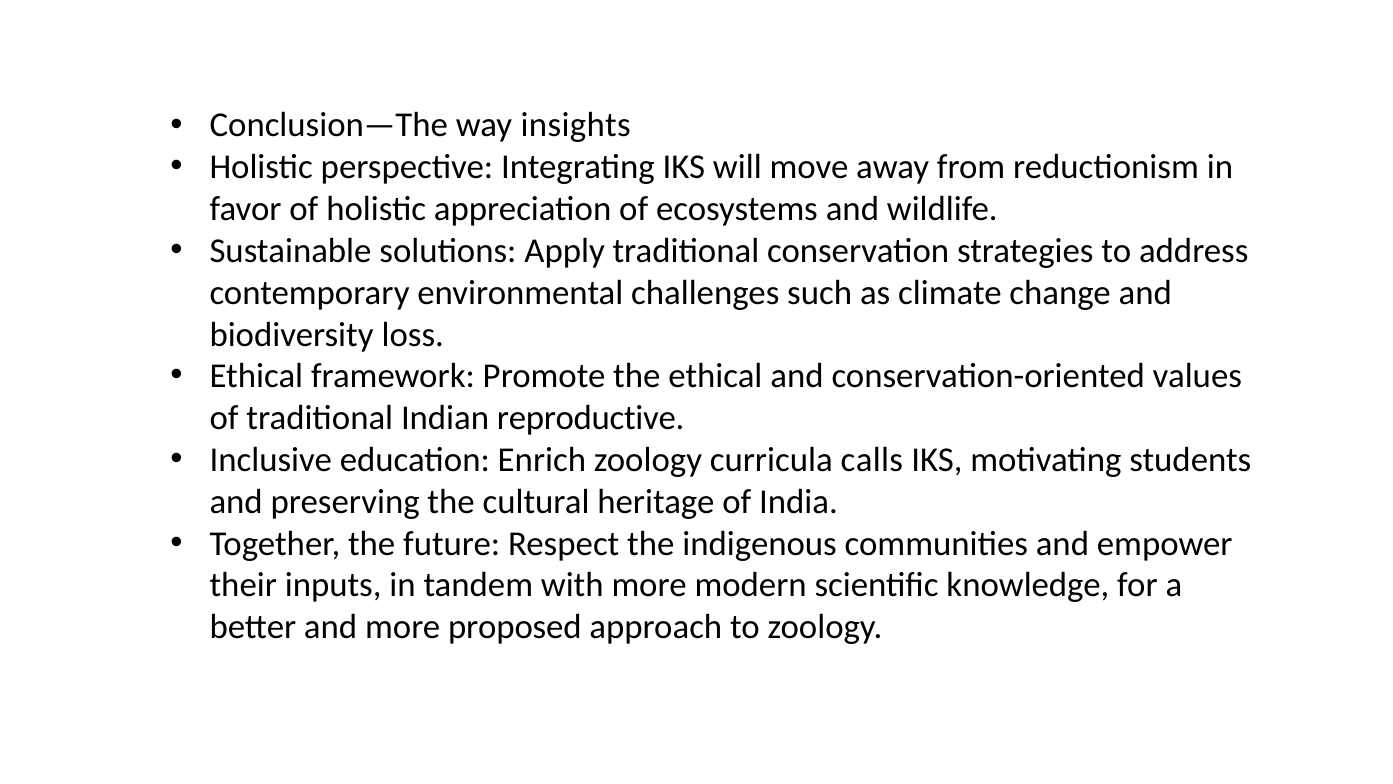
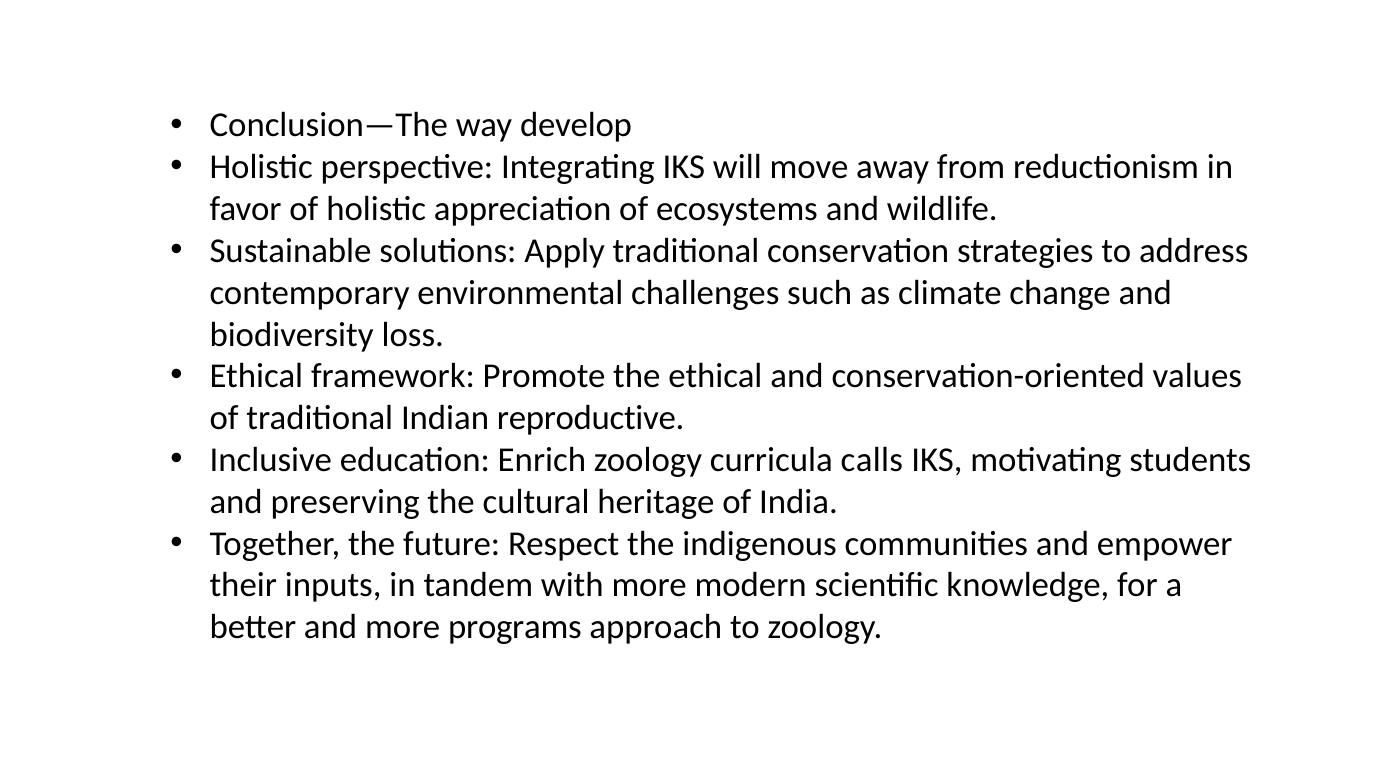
insights: insights -> develop
proposed: proposed -> programs
